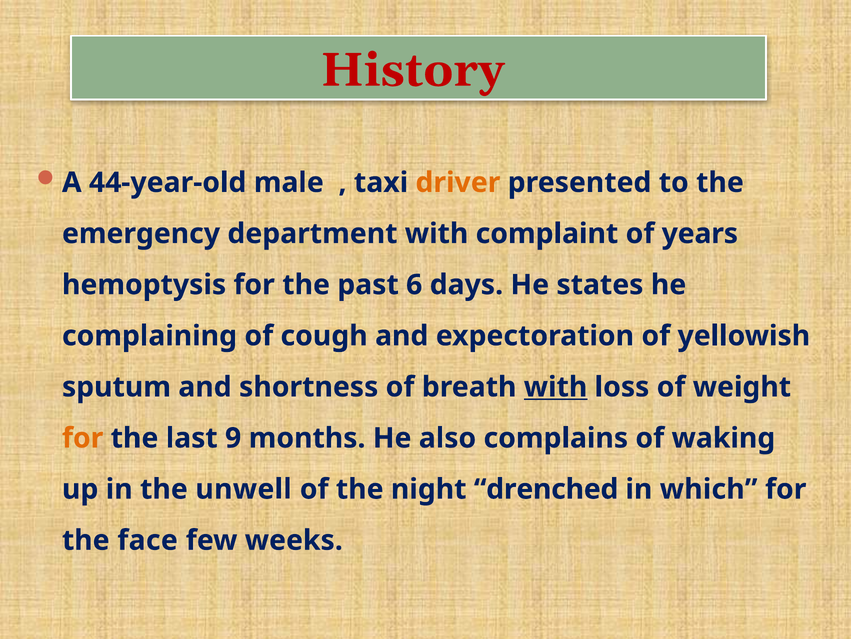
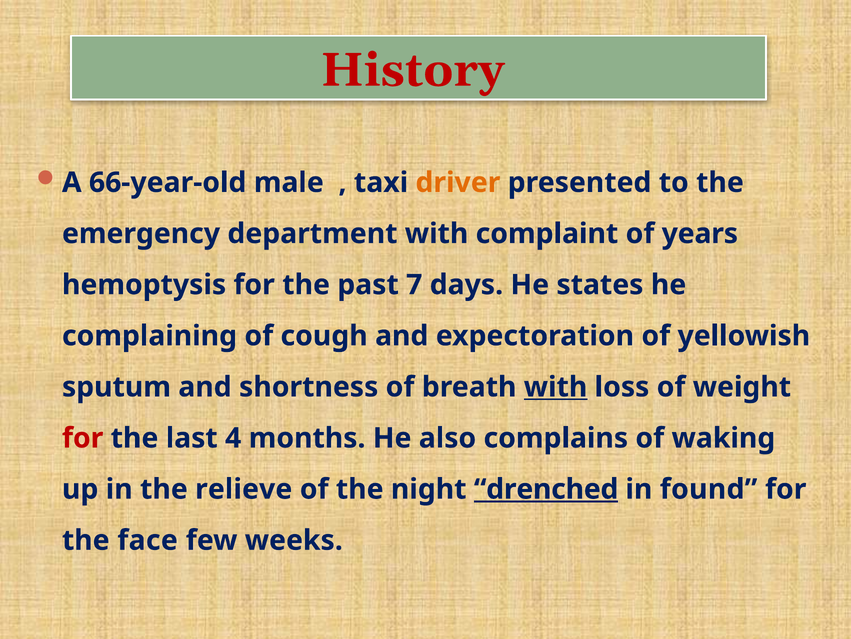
44-year-old: 44-year-old -> 66-year-old
6: 6 -> 7
for at (83, 438) colour: orange -> red
9: 9 -> 4
unwell: unwell -> relieve
drenched underline: none -> present
which: which -> found
